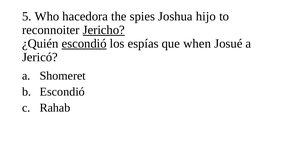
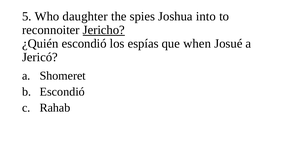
hacedora: hacedora -> daughter
hijo: hijo -> into
escondió at (84, 44) underline: present -> none
